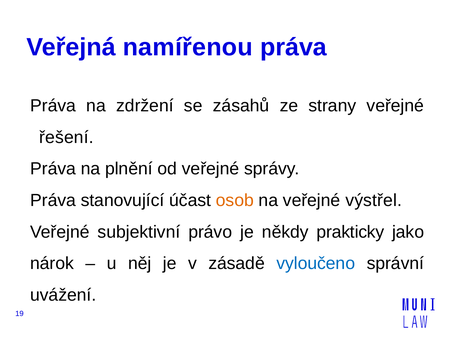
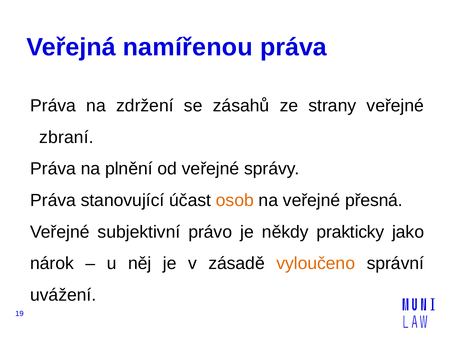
řešení: řešení -> zbraní
výstřel: výstřel -> přesná
vyloučeno colour: blue -> orange
